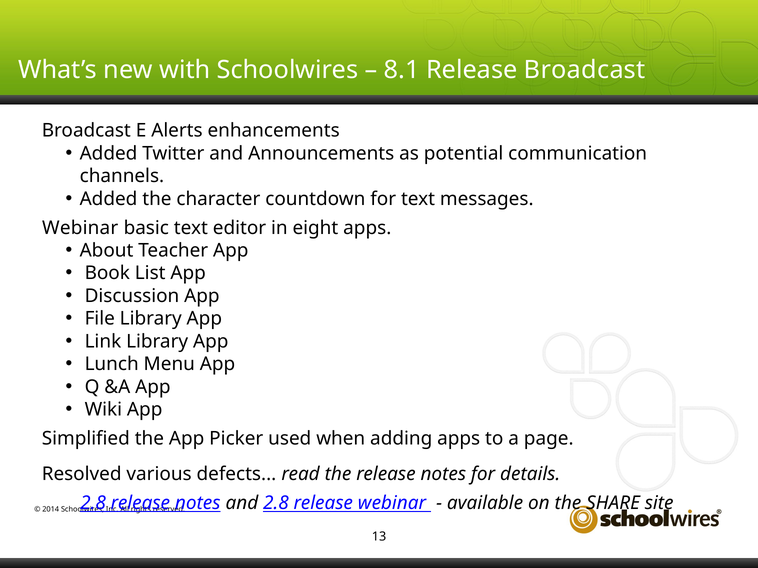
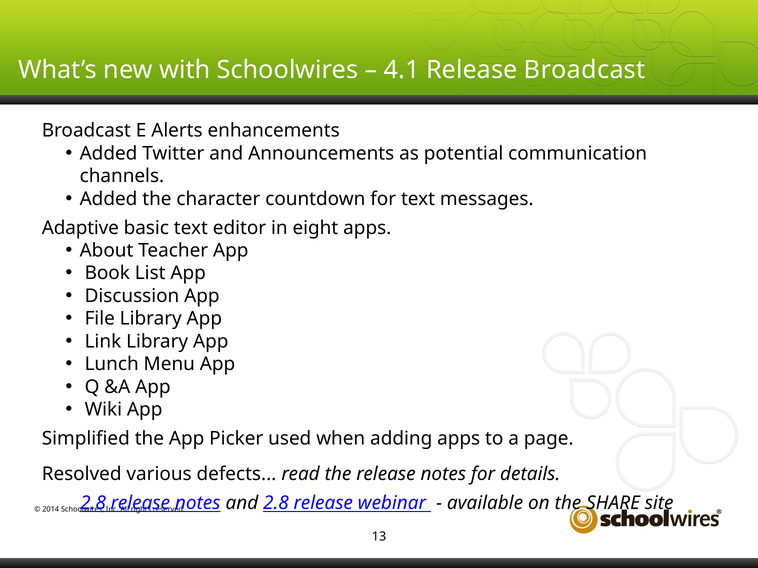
8.1: 8.1 -> 4.1
Webinar at (80, 228): Webinar -> Adaptive
